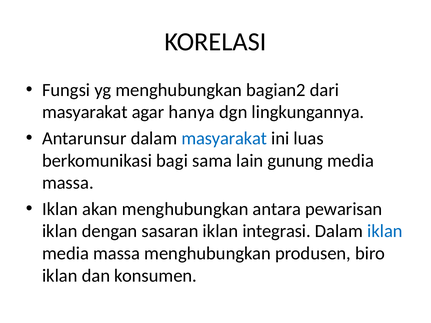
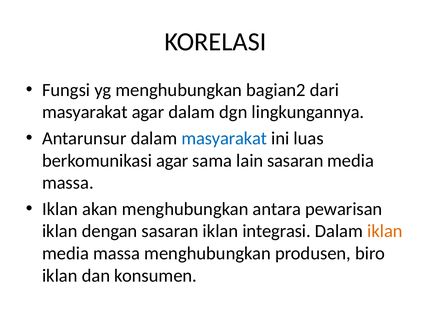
agar hanya: hanya -> dalam
berkomunikasi bagi: bagi -> agar
lain gunung: gunung -> sasaran
iklan at (385, 231) colour: blue -> orange
